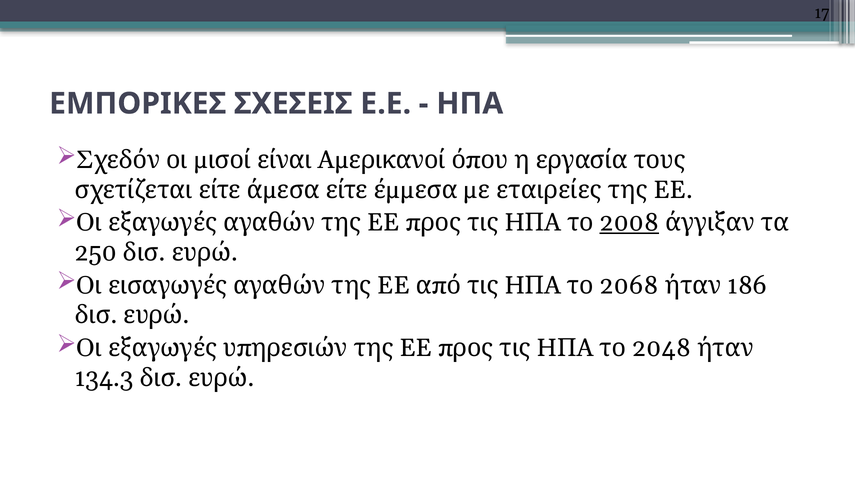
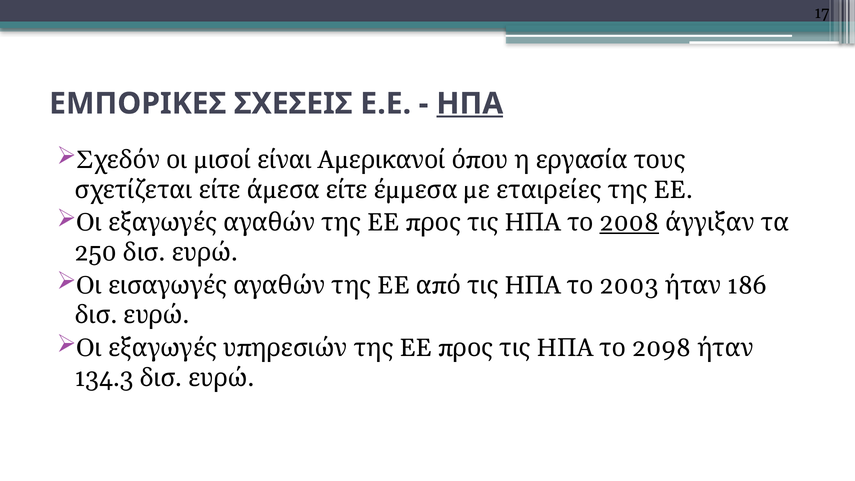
ΗΠΑ underline: none -> present
2068: 2068 -> 2003
2048: 2048 -> 2098
